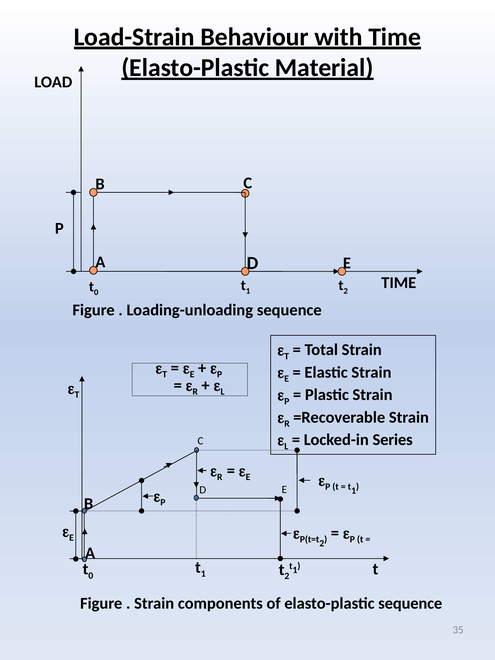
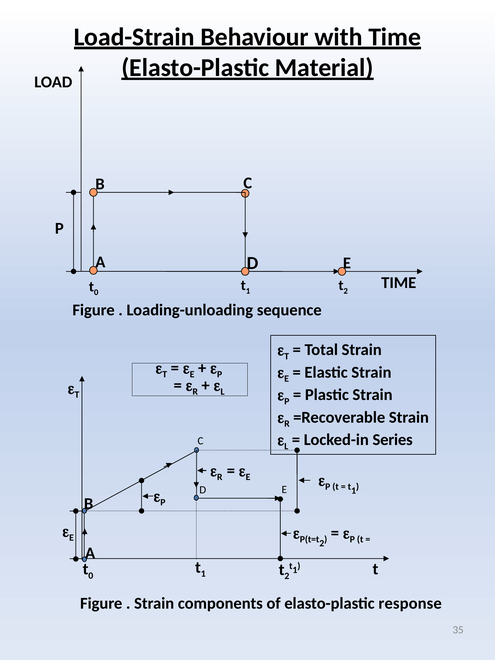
elasto-plastic sequence: sequence -> response
